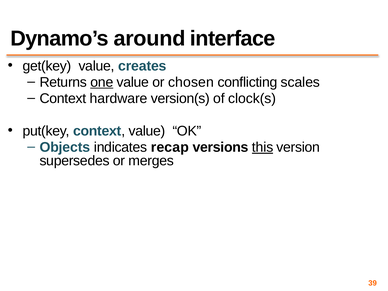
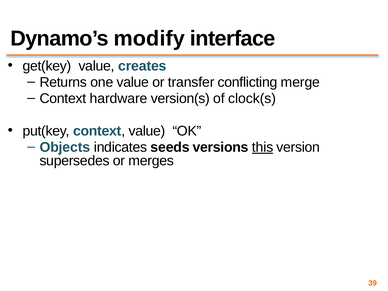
around: around -> modify
one underline: present -> none
chosen: chosen -> transfer
scales: scales -> merge
recap: recap -> seeds
